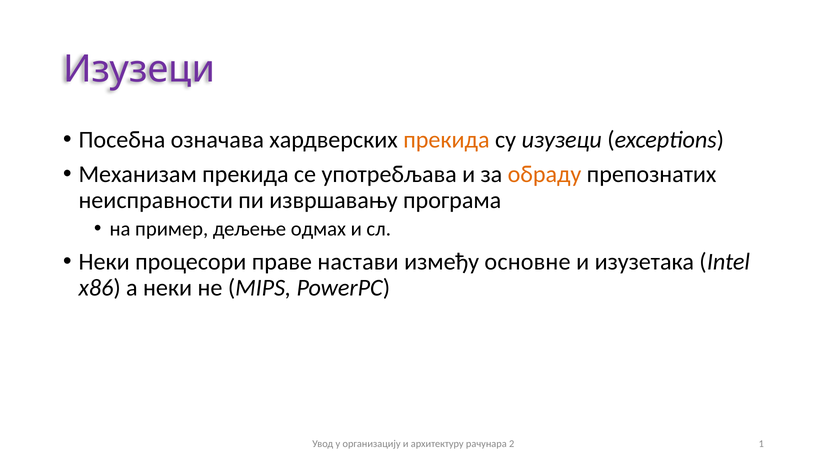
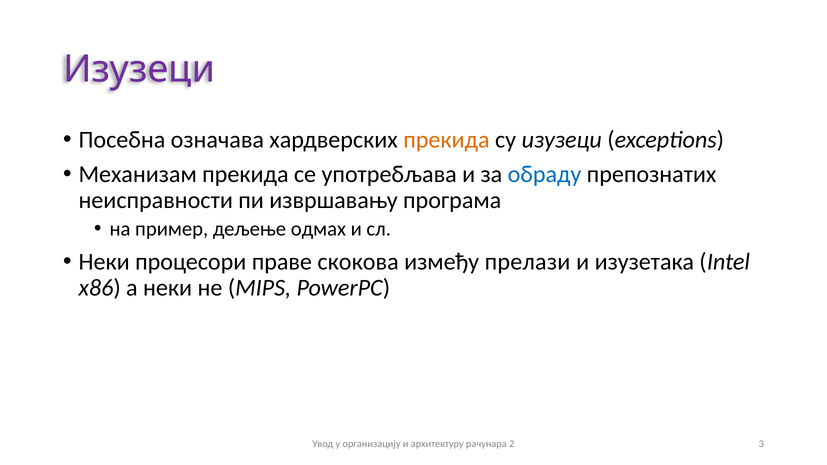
обраду colour: orange -> blue
настави: настави -> скокова
основне: основне -> прелази
1: 1 -> 3
